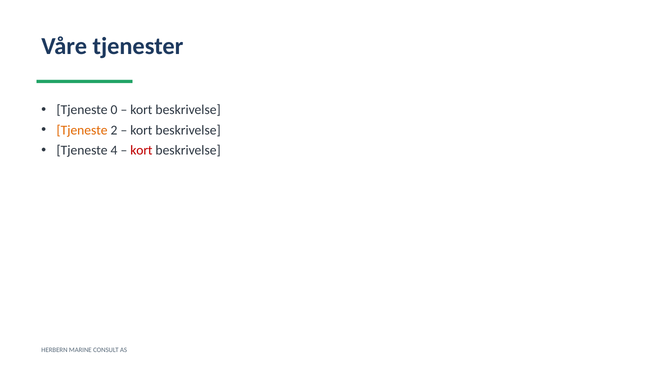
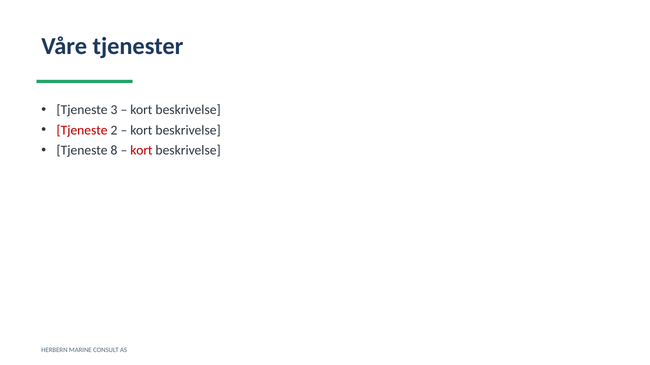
0: 0 -> 3
Tjeneste at (82, 130) colour: orange -> red
4: 4 -> 8
